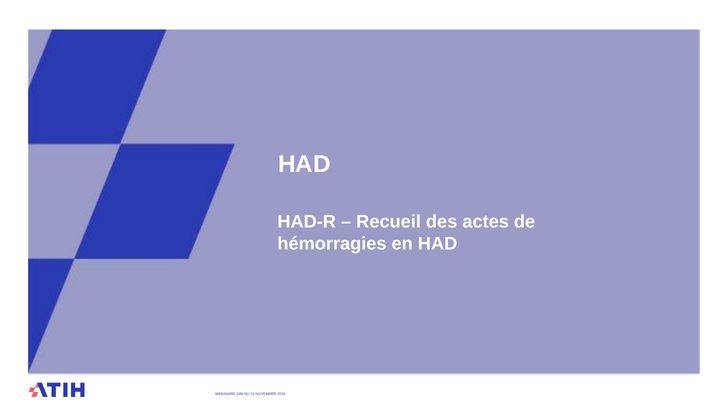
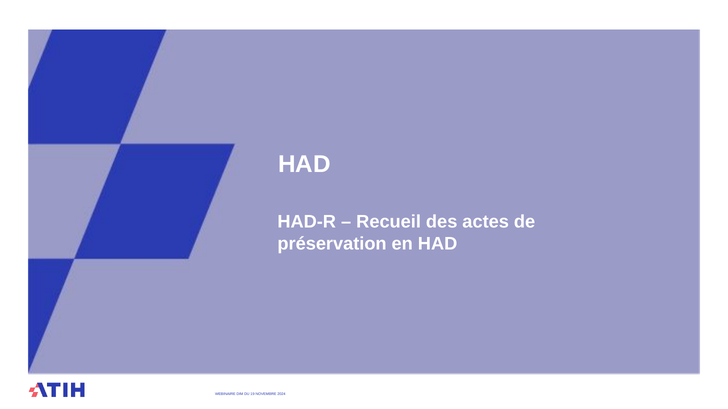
hémorragies: hémorragies -> préservation
